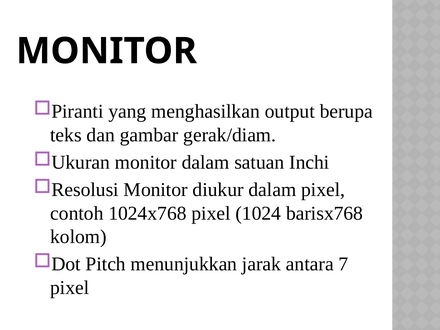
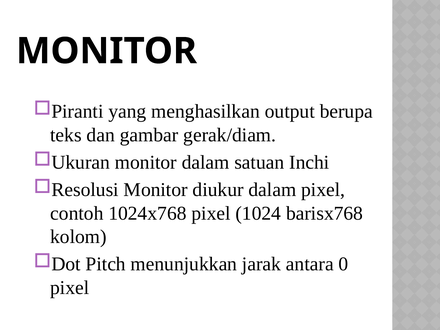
7: 7 -> 0
